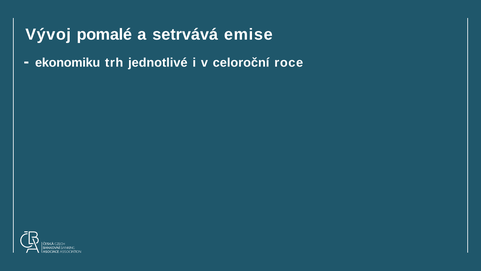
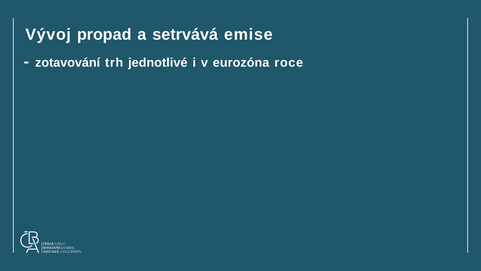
pomalé: pomalé -> propad
ekonomiku: ekonomiku -> zotavování
celoroční: celoroční -> eurozóna
